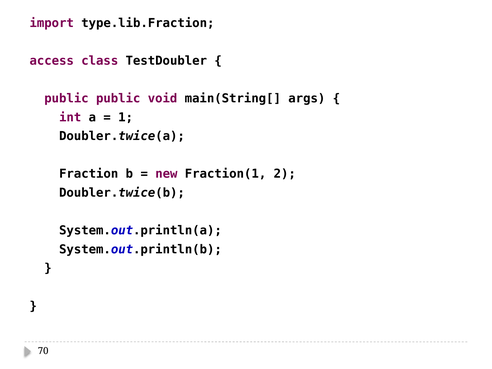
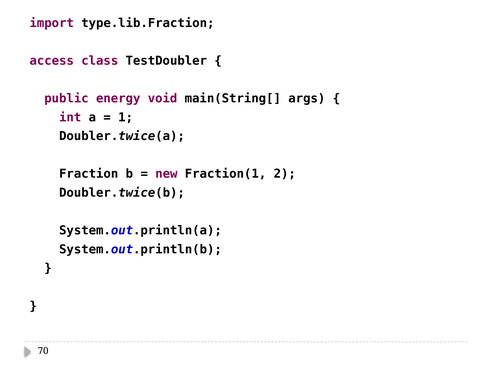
public public: public -> energy
